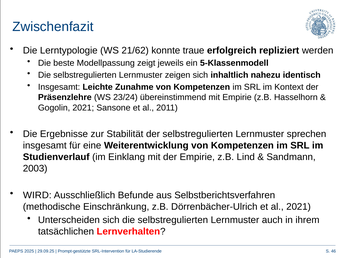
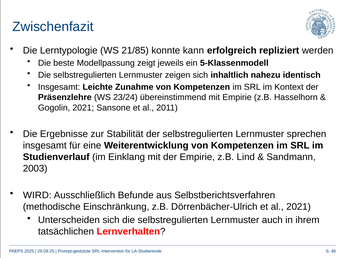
21/62: 21/62 -> 21/85
traue: traue -> kann
